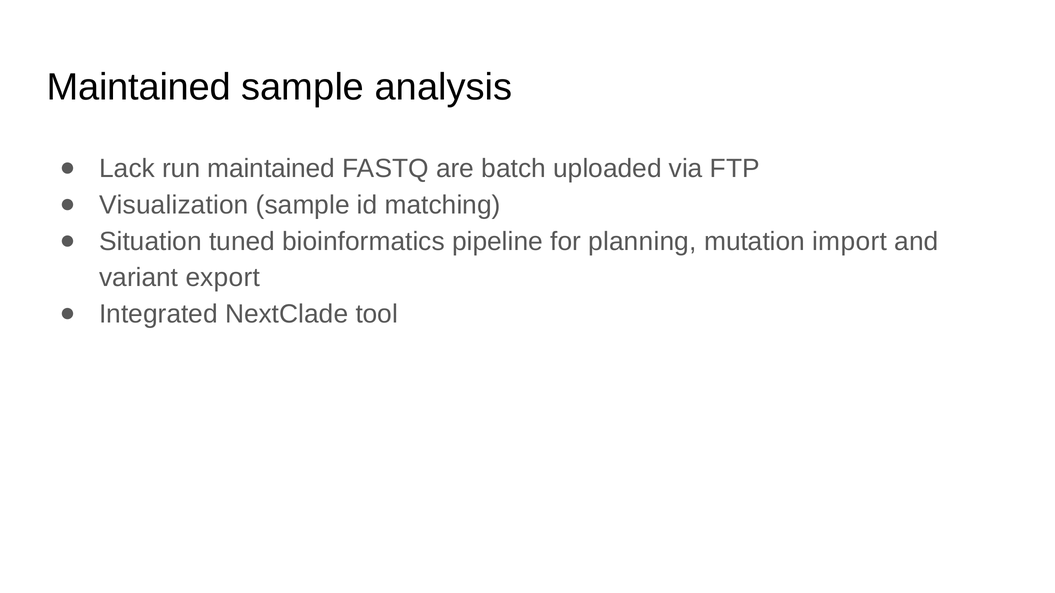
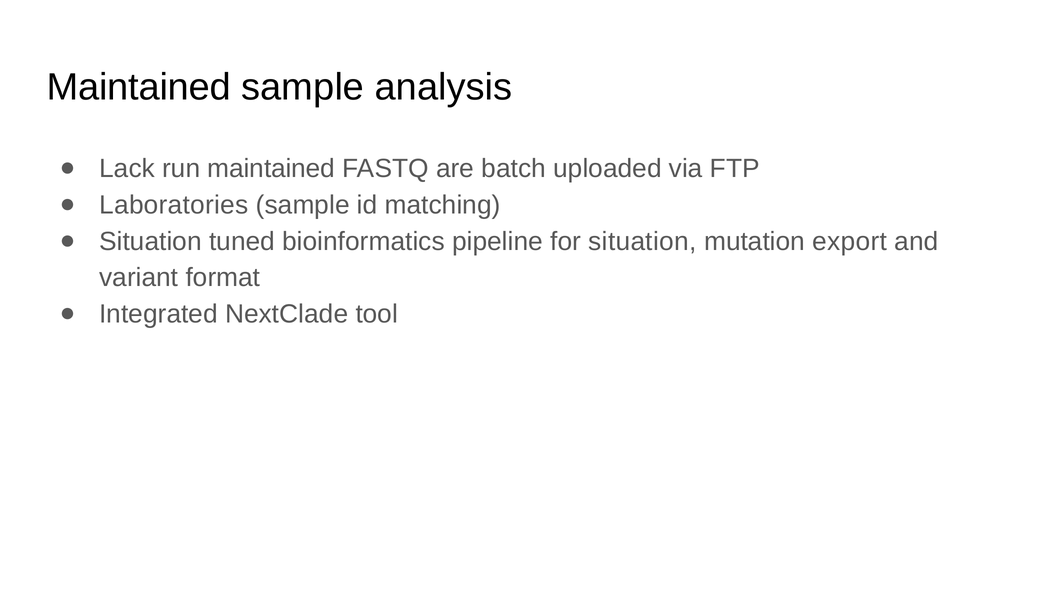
Visualization: Visualization -> Laboratories
for planning: planning -> situation
import: import -> export
export: export -> format
